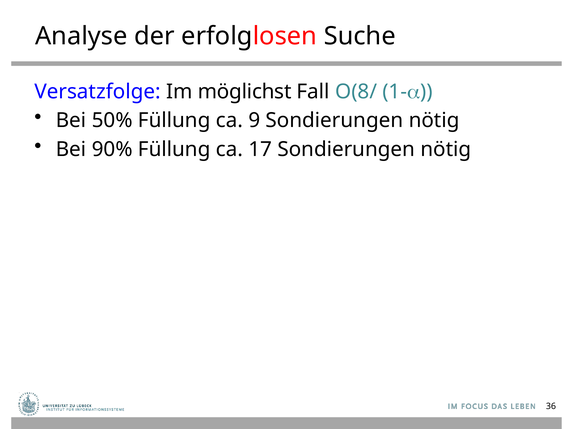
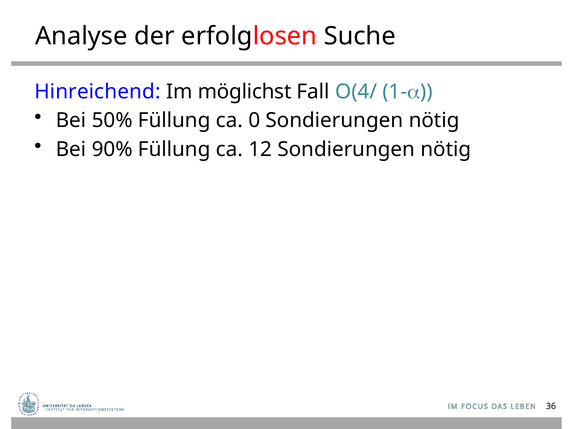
Versatzfolge: Versatzfolge -> Hinreichend
O(8/: O(8/ -> O(4/
9: 9 -> 0
17: 17 -> 12
